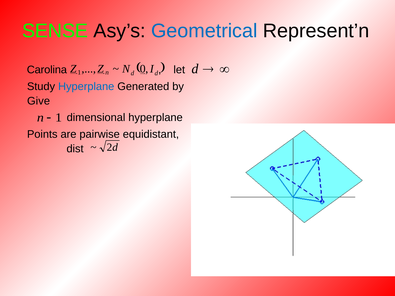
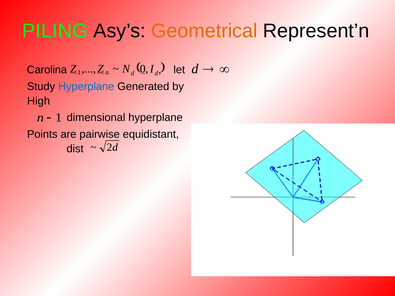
SENSE: SENSE -> PILING
Geometrical colour: blue -> orange
Give: Give -> High
